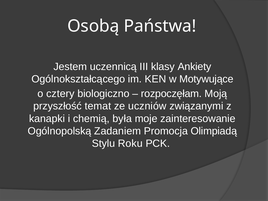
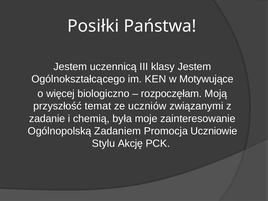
Osobą: Osobą -> Posiłki
klasy Ankiety: Ankiety -> Jestem
cztery: cztery -> więcej
kanapki: kanapki -> zadanie
Olimpiadą: Olimpiadą -> Uczniowie
Roku: Roku -> Akcję
